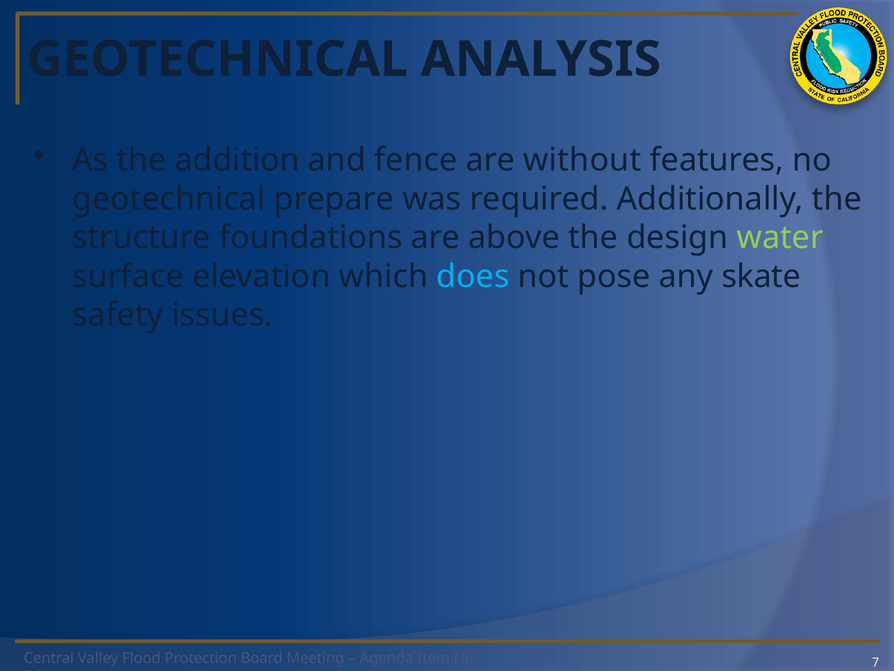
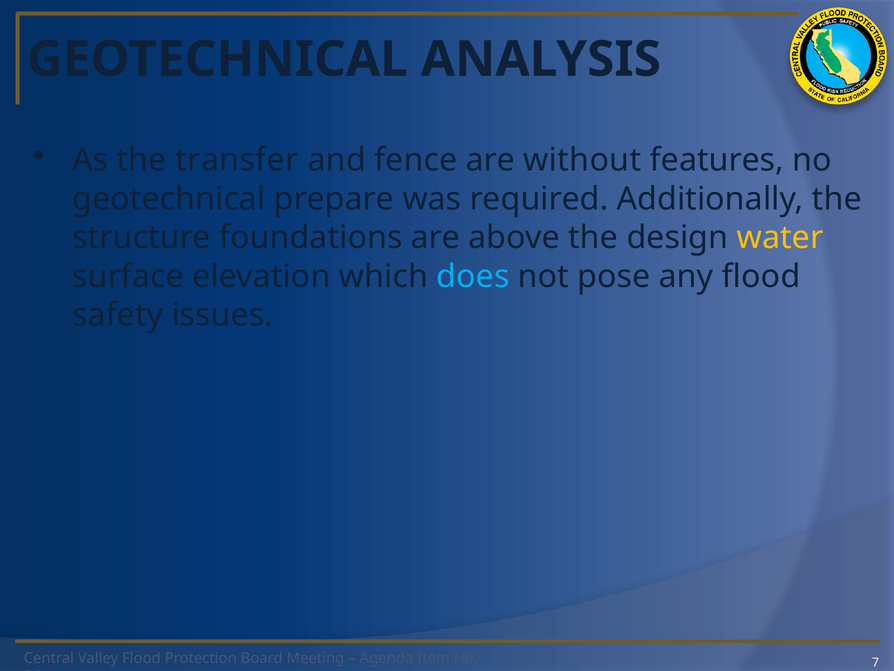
addition: addition -> transfer
water colour: light green -> yellow
any skate: skate -> flood
